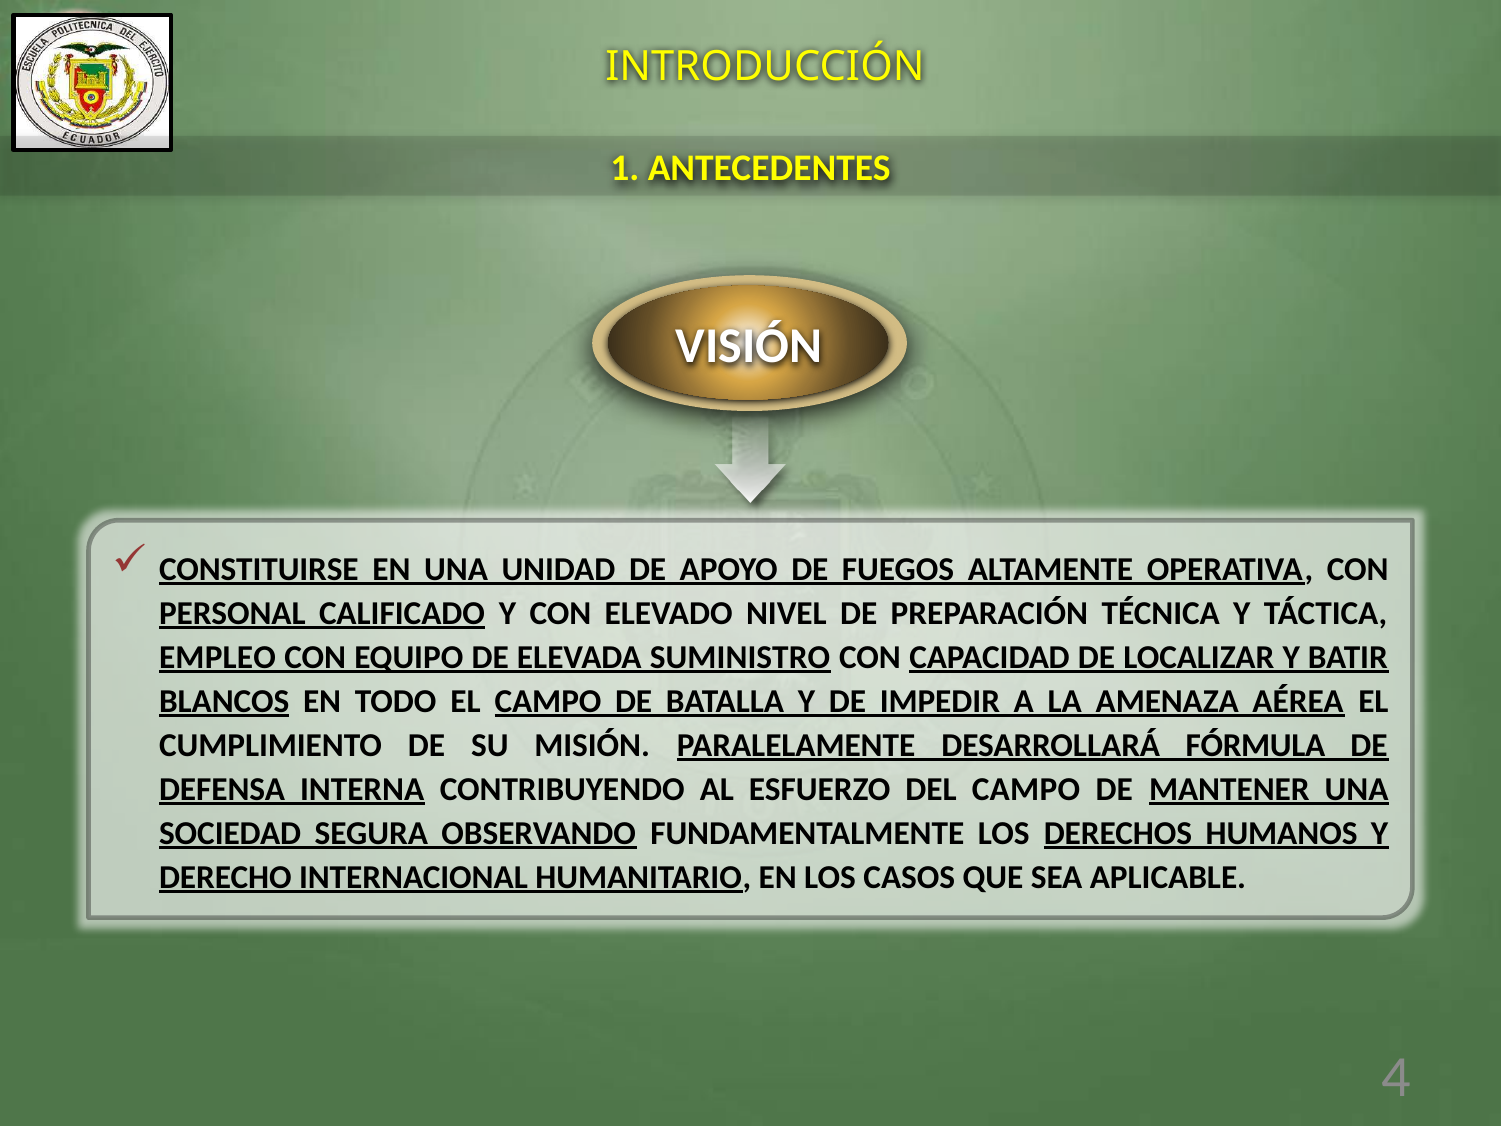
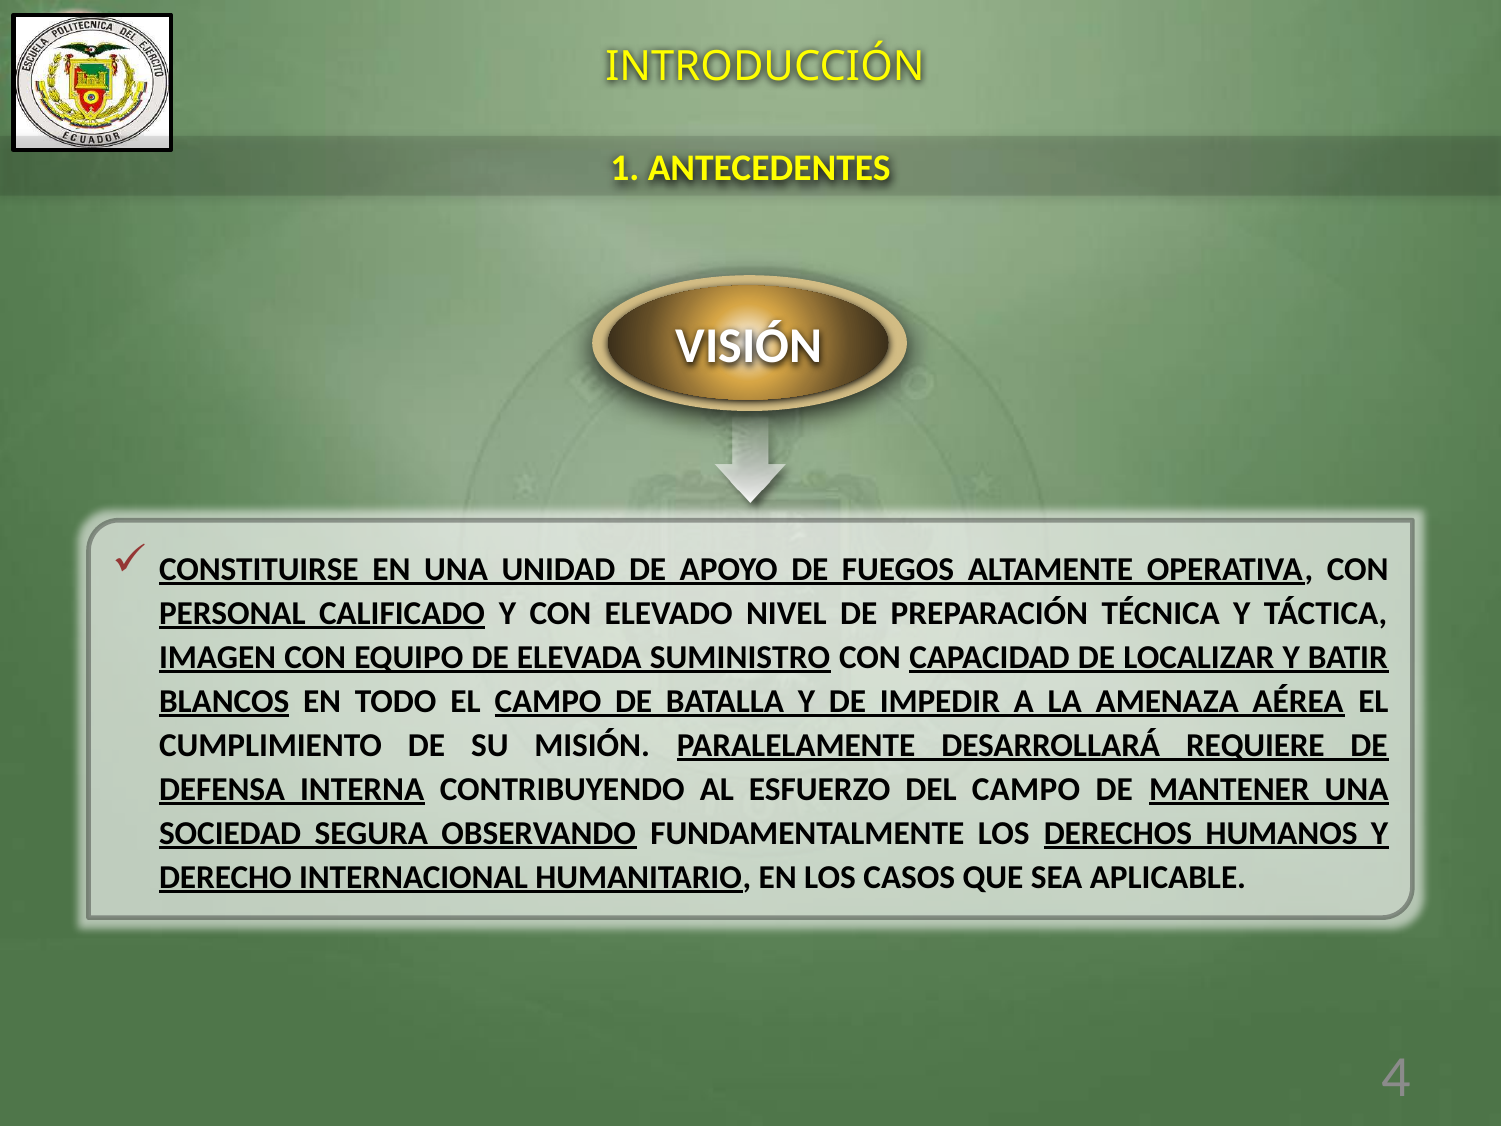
EMPLEO: EMPLEO -> IMAGEN
FÓRMULA: FÓRMULA -> REQUIERE
